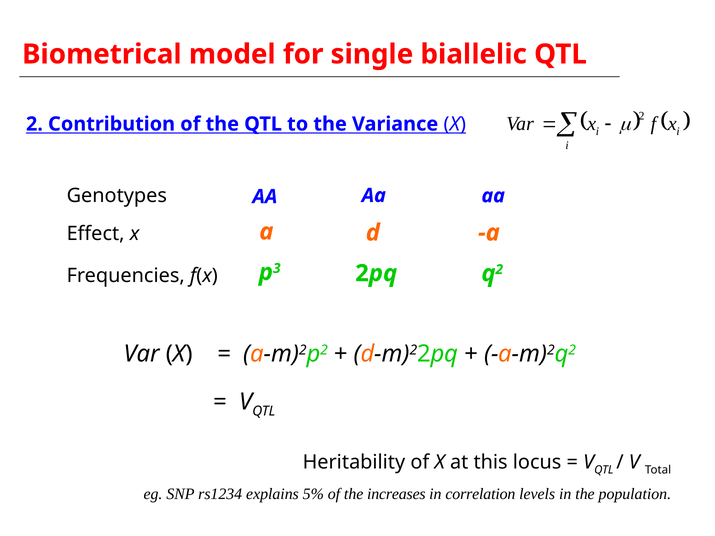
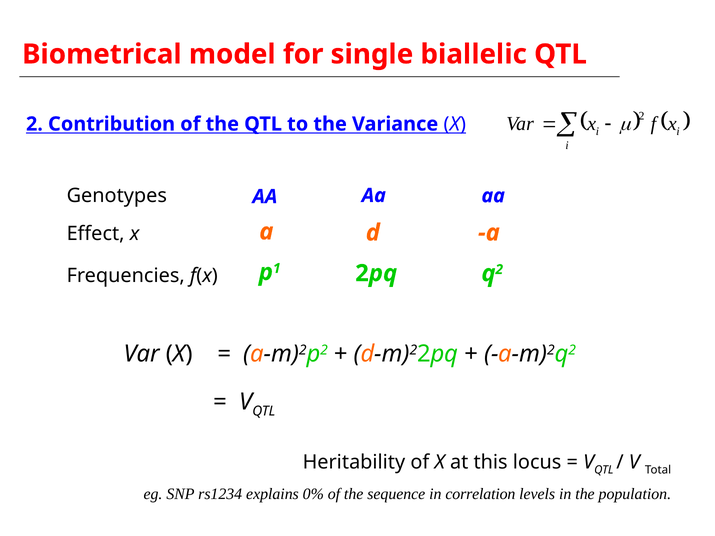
3: 3 -> 1
5%: 5% -> 0%
increases: increases -> sequence
